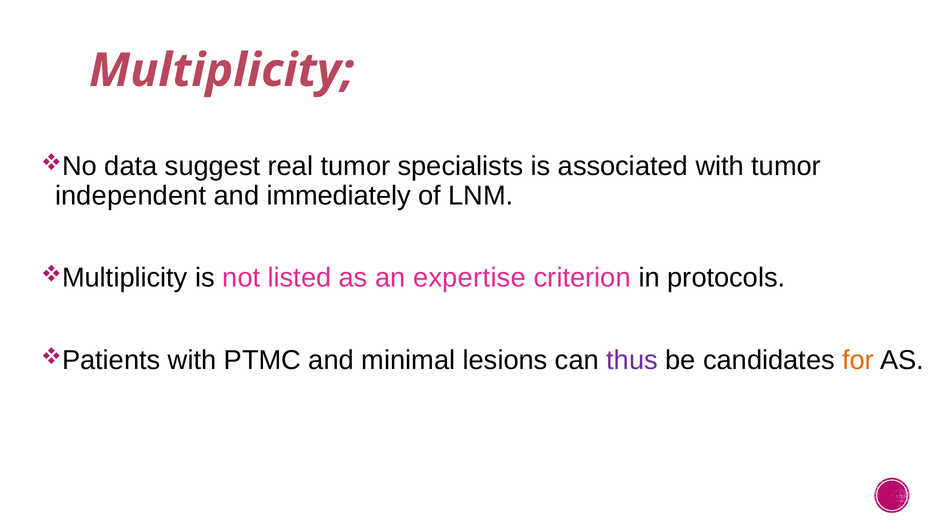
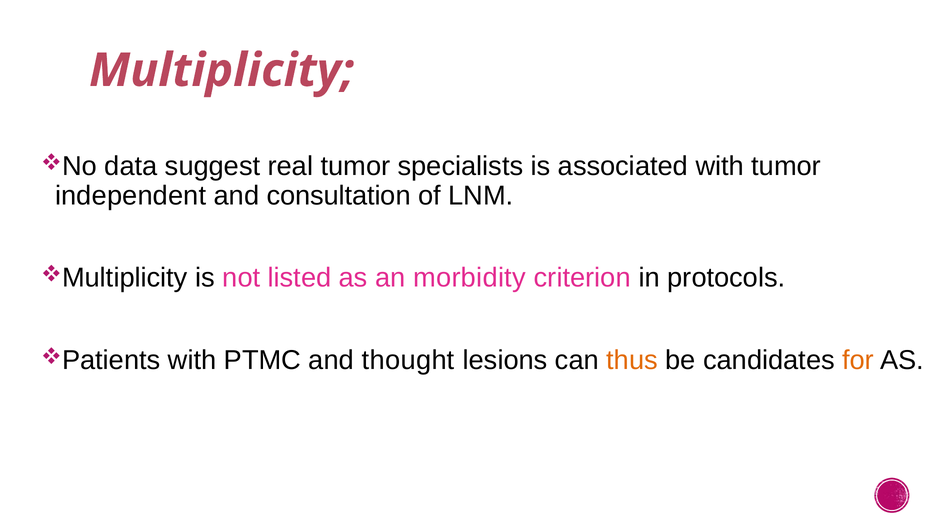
immediately: immediately -> consultation
expertise: expertise -> morbidity
minimal: minimal -> thought
thus colour: purple -> orange
